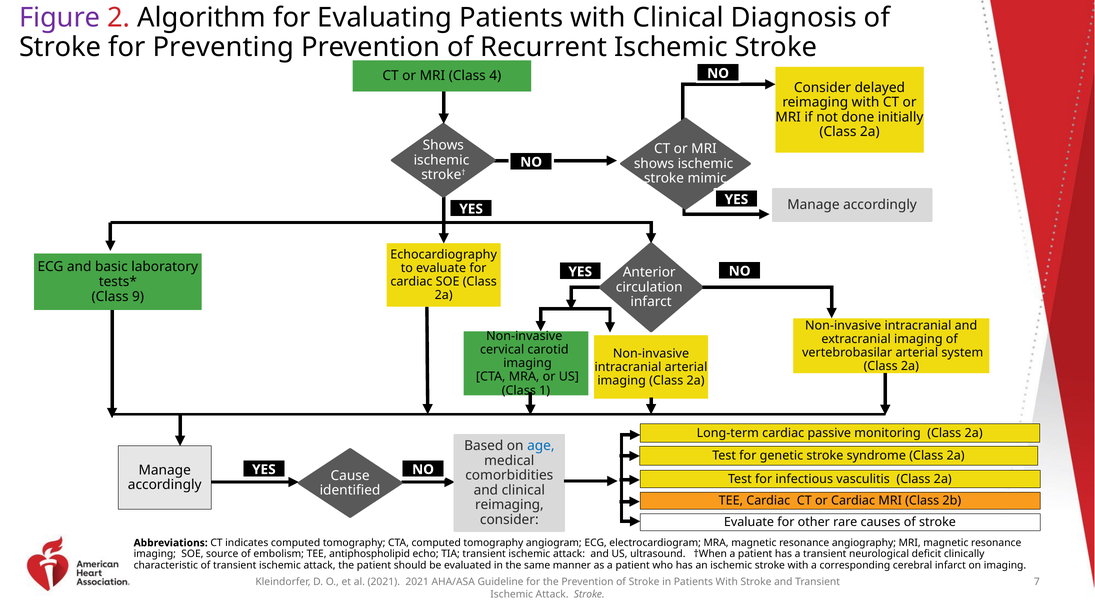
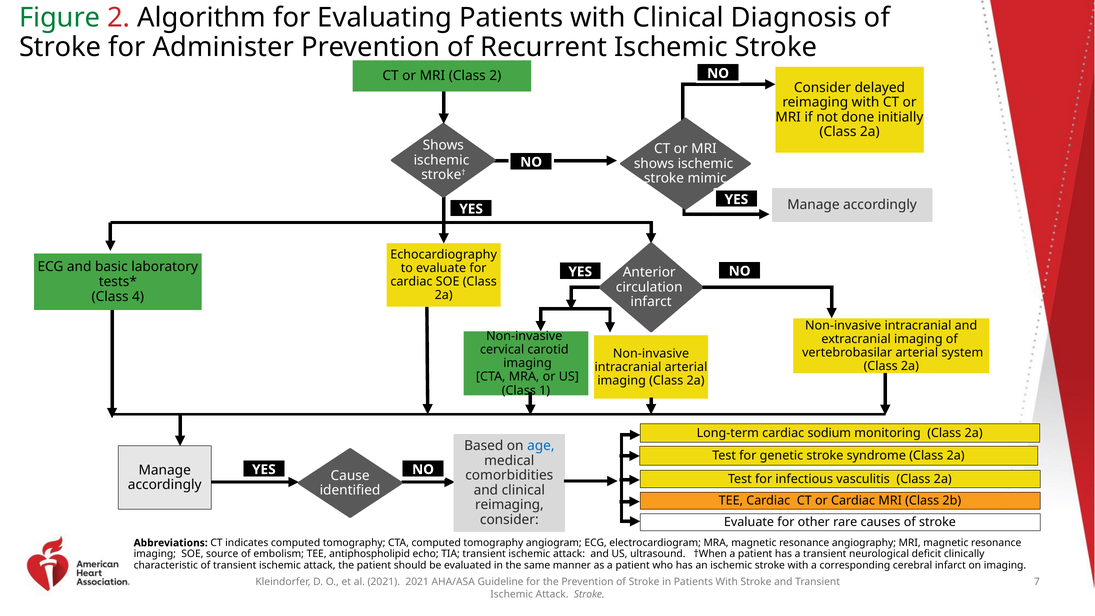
Figure colour: purple -> green
Preventing: Preventing -> Administer
Class 4: 4 -> 2
9: 9 -> 4
passive: passive -> sodium
